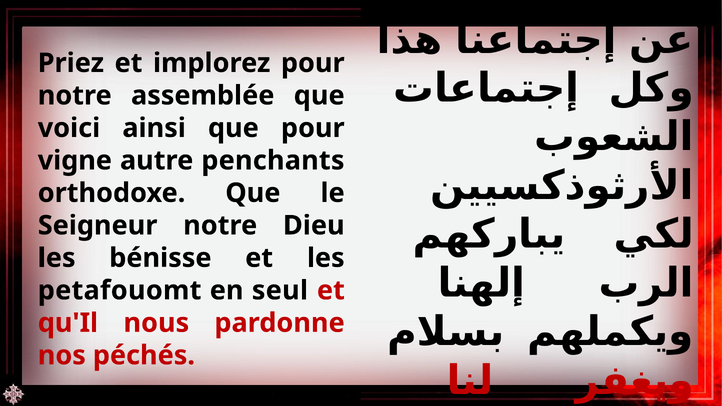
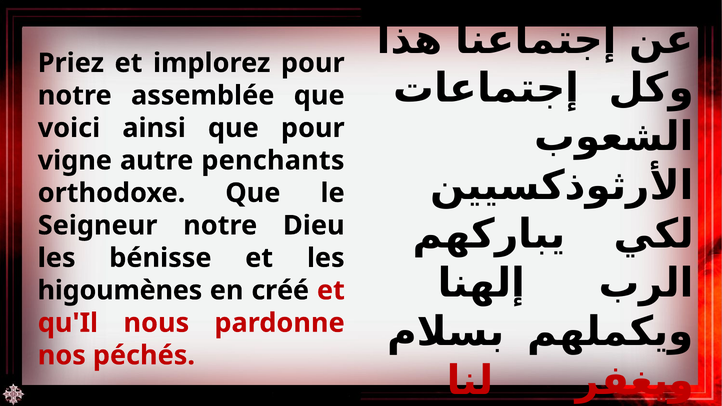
petafouomt: petafouomt -> higoumènes
seul: seul -> créé
